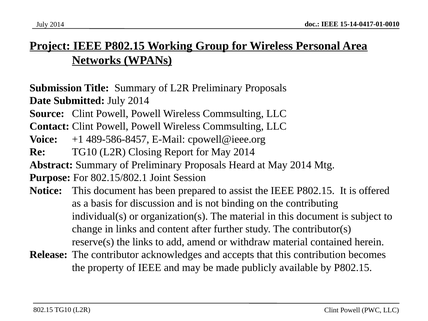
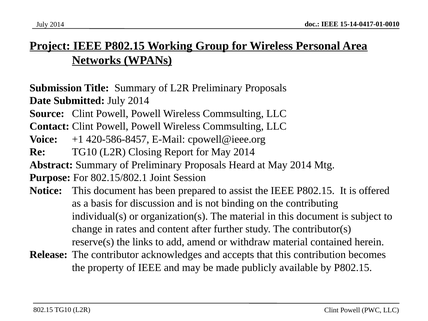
489-586-8457: 489-586-8457 -> 420-586-8457
in links: links -> rates
